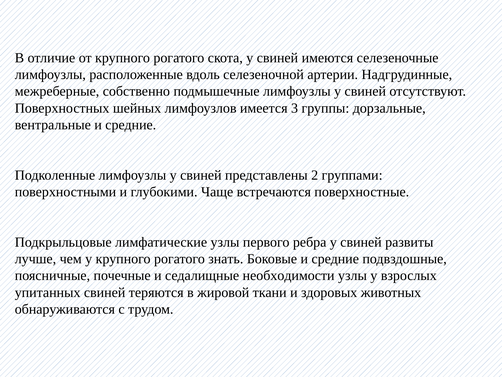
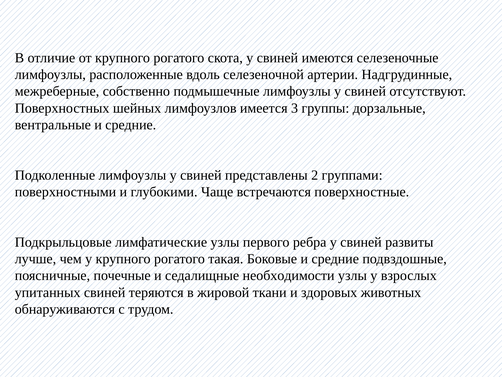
знать: знать -> такая
